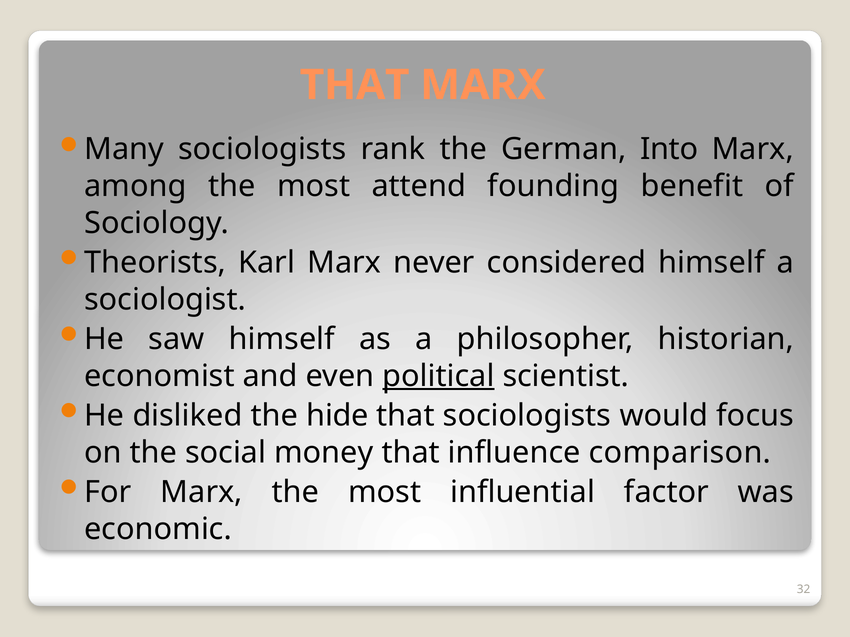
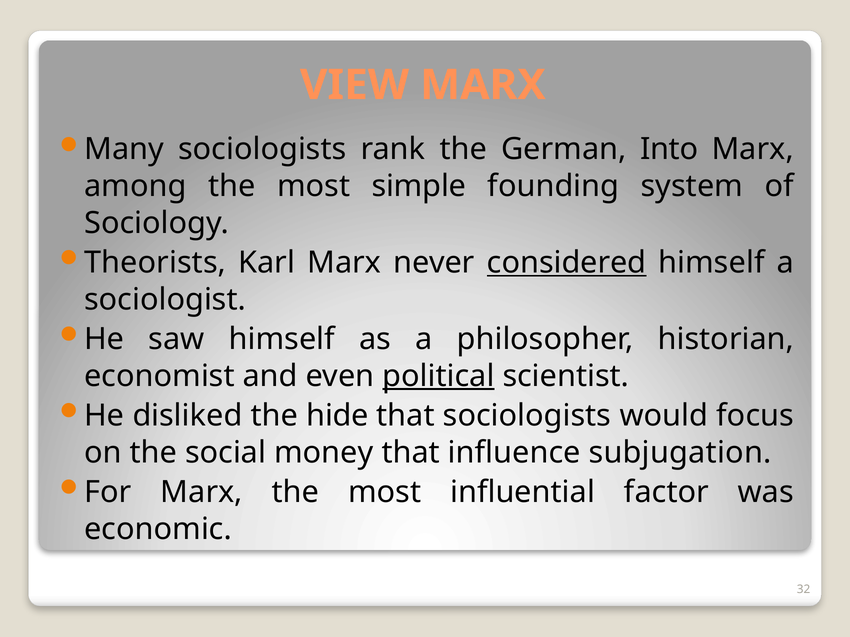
THAT at (355, 85): THAT -> VIEW
attend: attend -> simple
benefit: benefit -> system
considered underline: none -> present
comparison: comparison -> subjugation
